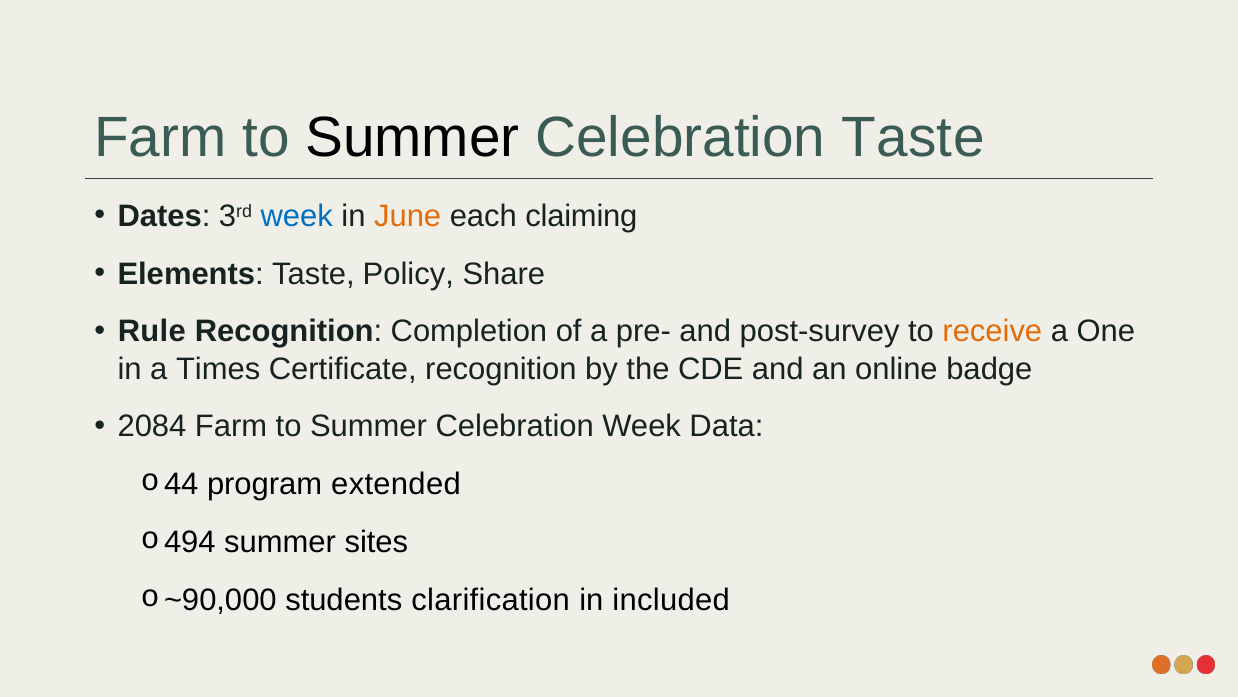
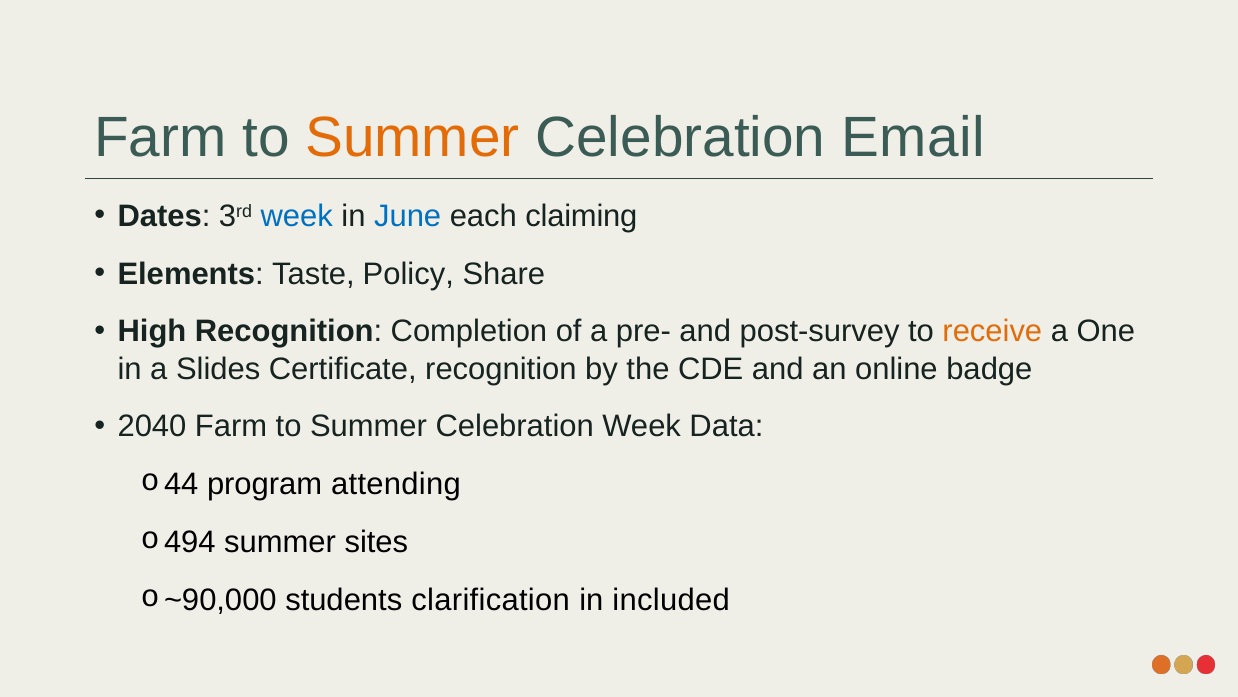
Summer at (413, 138) colour: black -> orange
Celebration Taste: Taste -> Email
June colour: orange -> blue
Rule: Rule -> High
Times: Times -> Slides
2084: 2084 -> 2040
extended: extended -> attending
